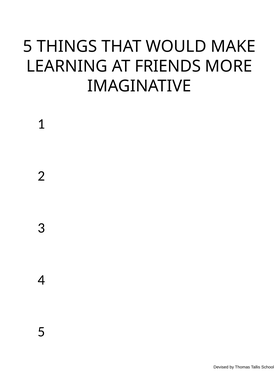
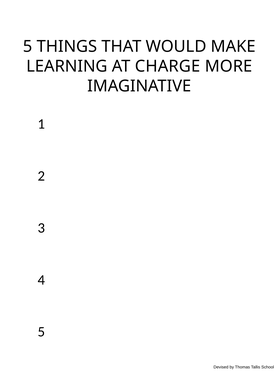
FRIENDS: FRIENDS -> CHARGE
